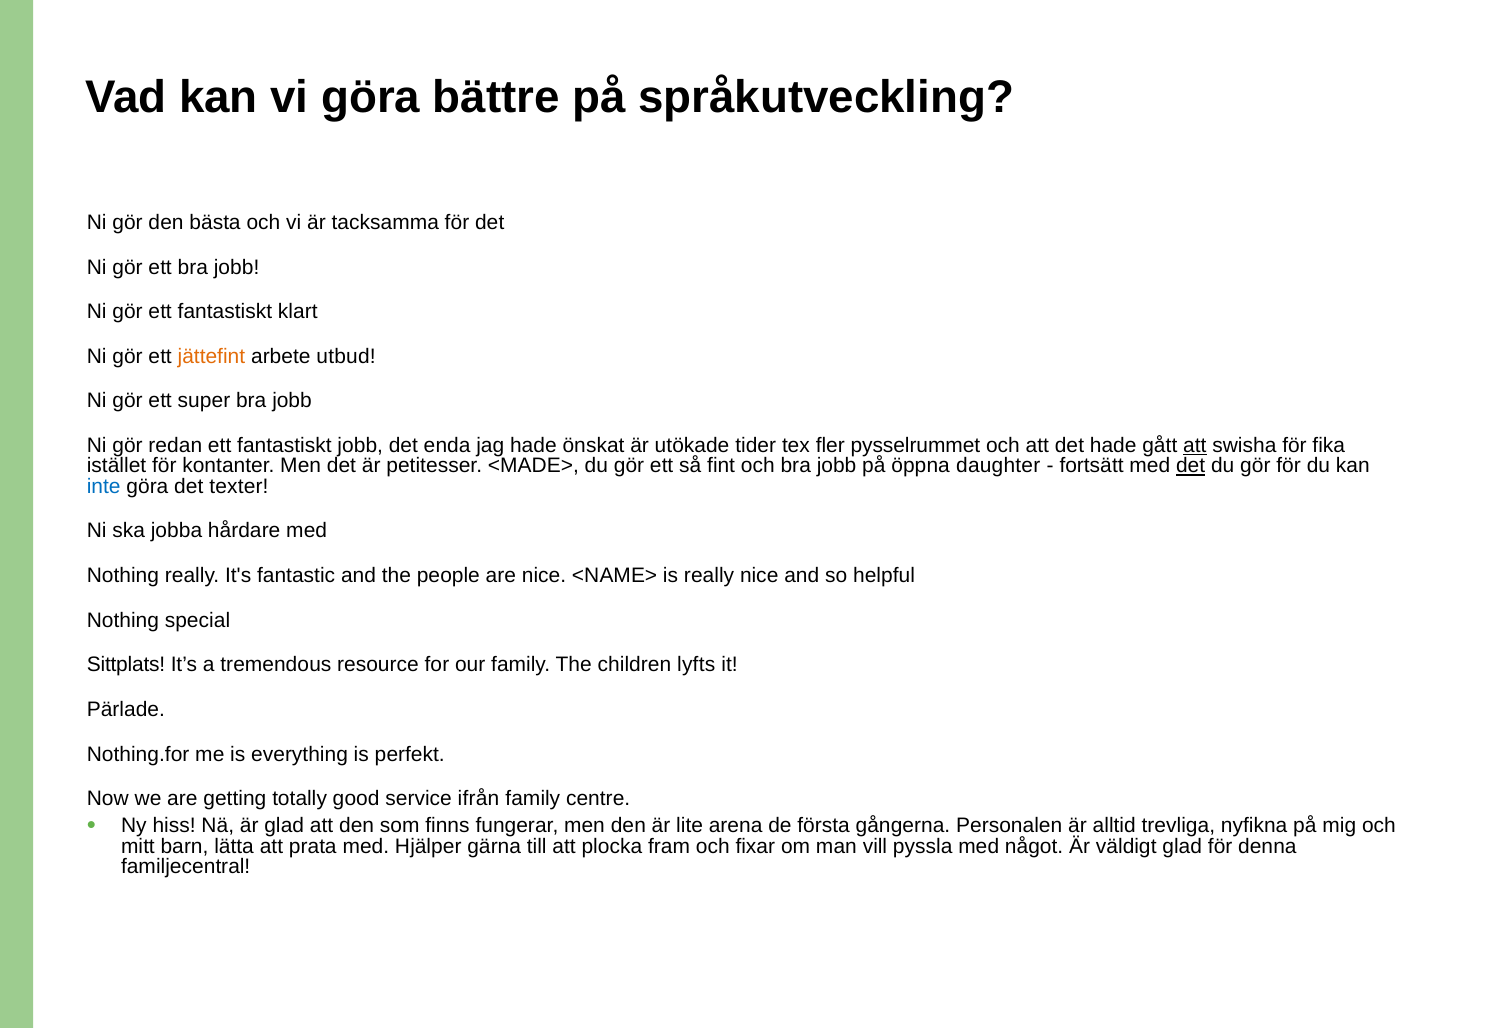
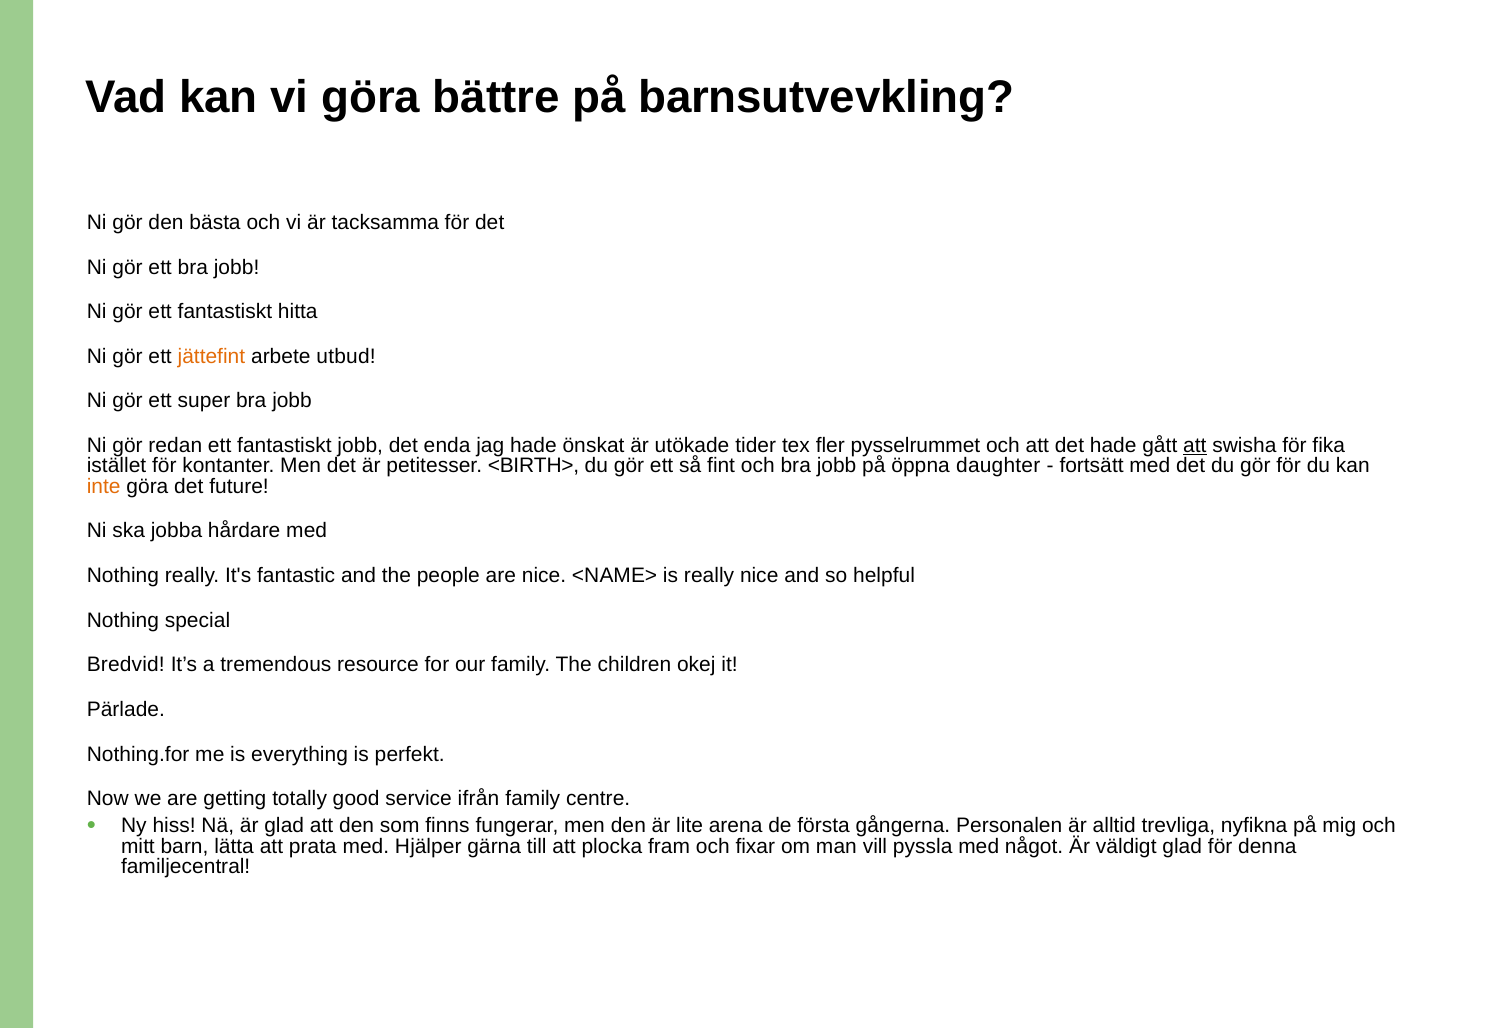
språkutveckling: språkutveckling -> barnsutvevkling
klart: klart -> hitta
<MADE>: <MADE> -> <BIRTH>
det at (1191, 466) underline: present -> none
inte colour: blue -> orange
texter: texter -> future
Sittplats: Sittplats -> Bredvid
lyfts: lyfts -> okej
